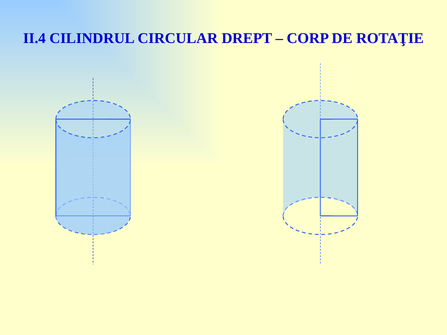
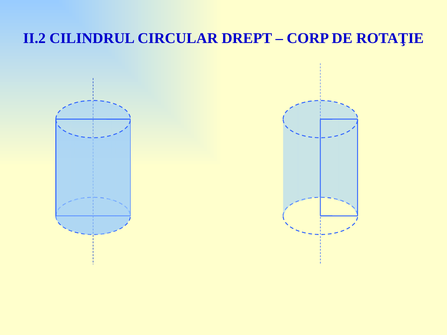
II.4: II.4 -> II.2
